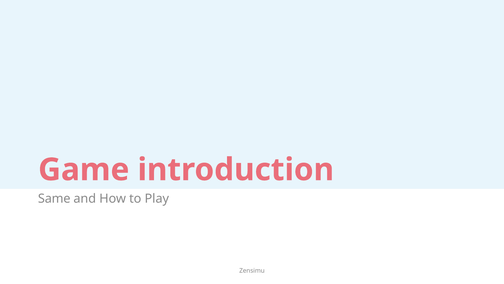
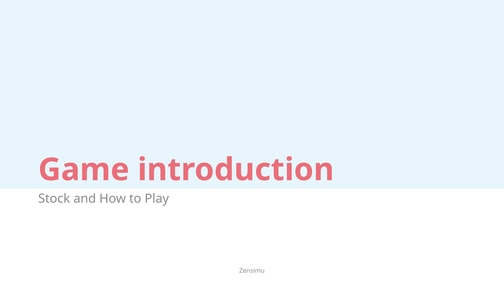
Same: Same -> Stock
